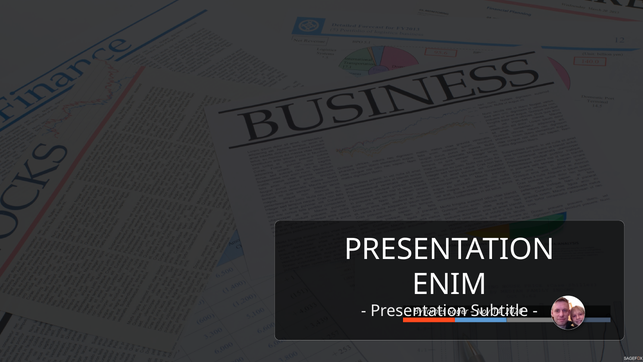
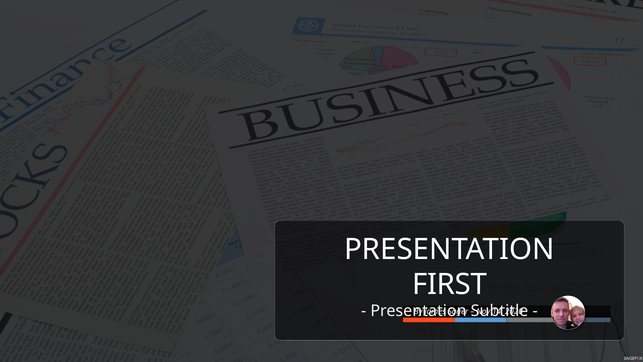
ENIM: ENIM -> FIRST
